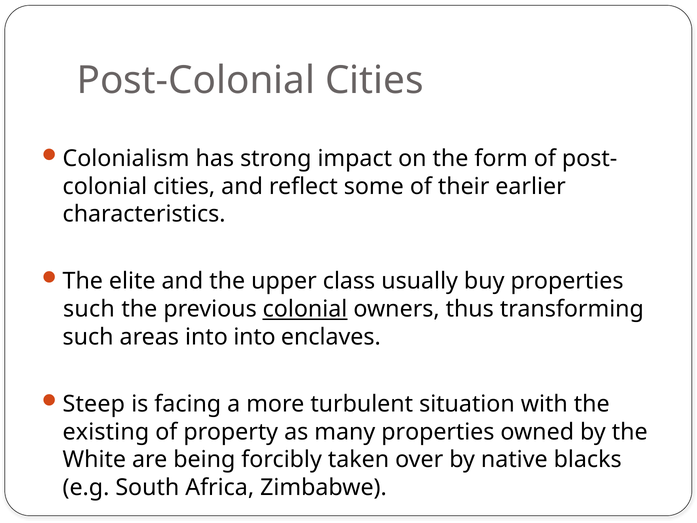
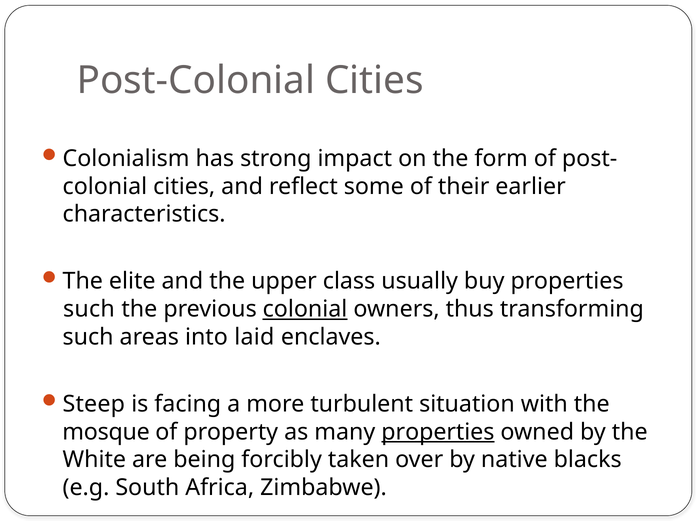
into into: into -> laid
existing: existing -> mosque
properties at (438, 432) underline: none -> present
